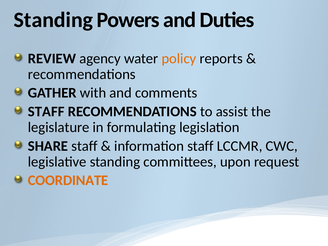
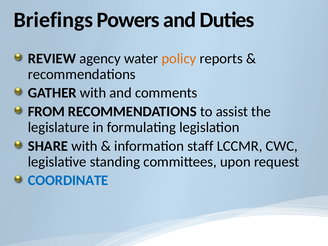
Standing at (53, 20): Standing -> Briefings
STAFF at (46, 112): STAFF -> FROM
SHARE staff: staff -> with
COORDINATE colour: orange -> blue
